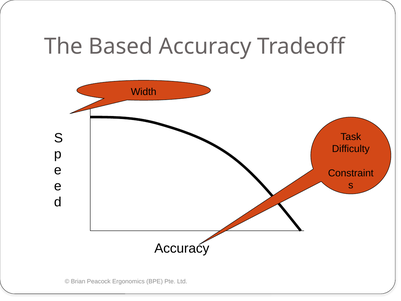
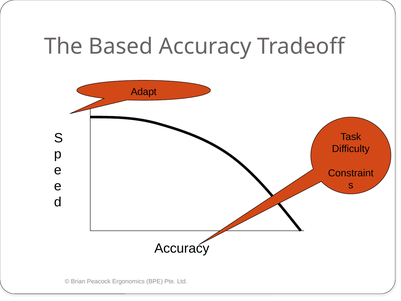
Width: Width -> Adapt
